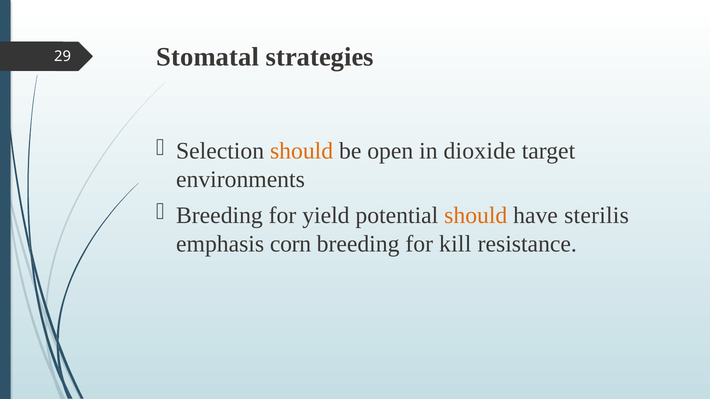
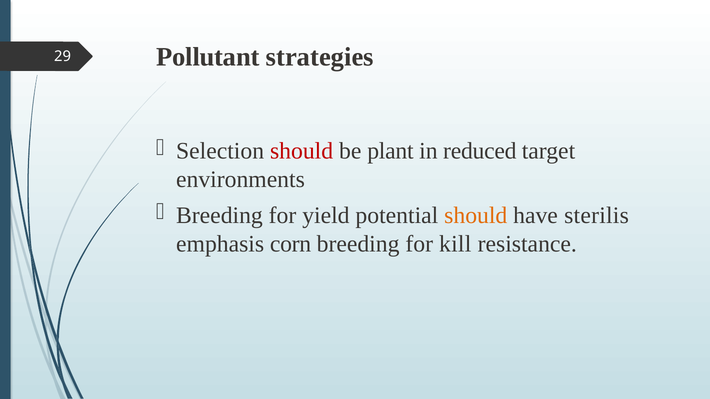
Stomatal: Stomatal -> Pollutant
should at (302, 151) colour: orange -> red
open: open -> plant
dioxide: dioxide -> reduced
